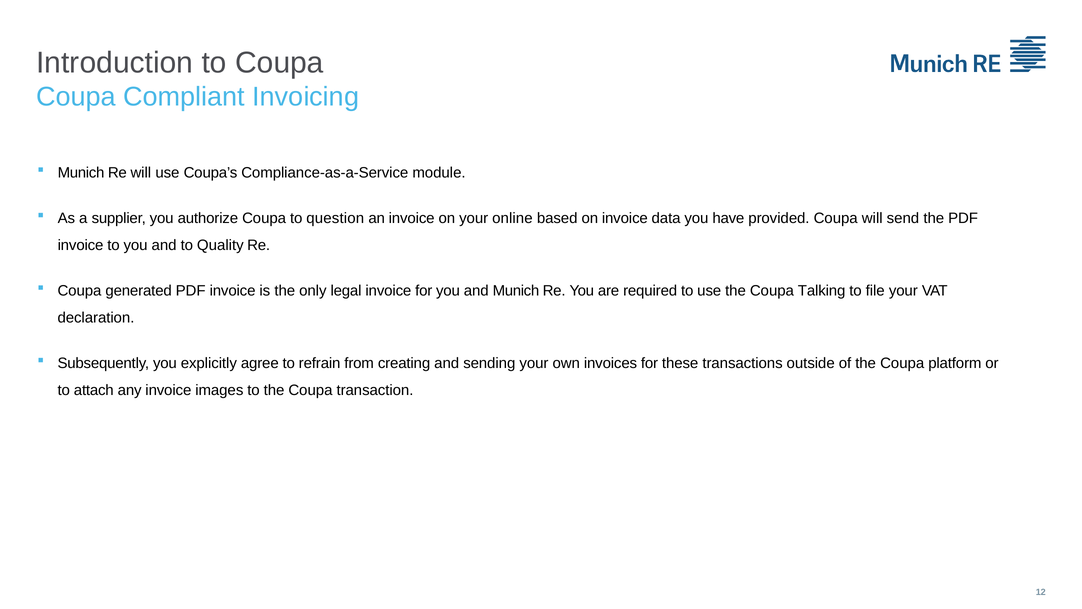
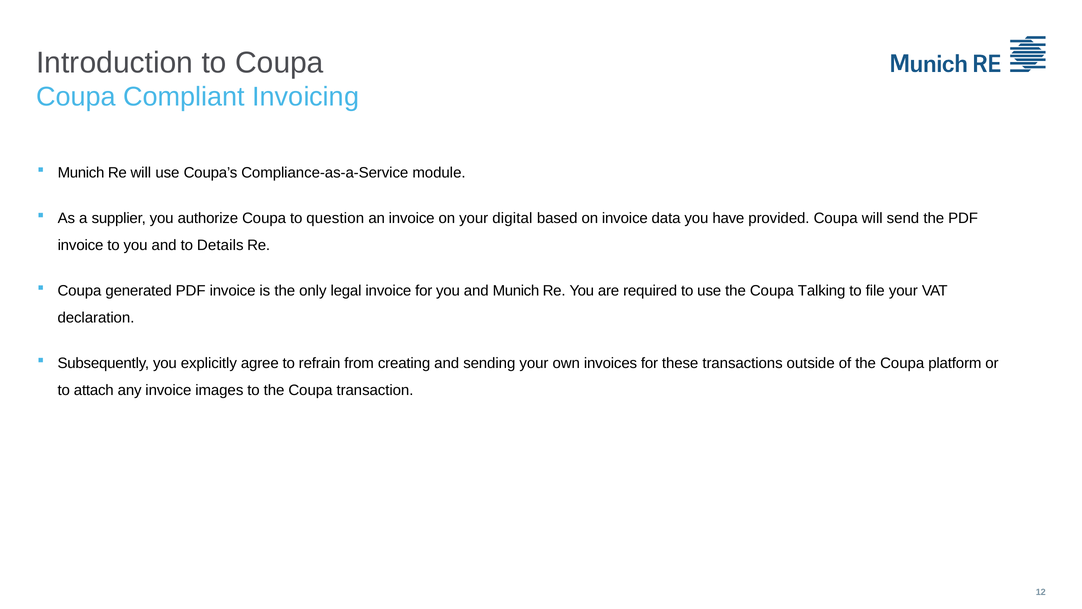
online: online -> digital
Quality: Quality -> Details
